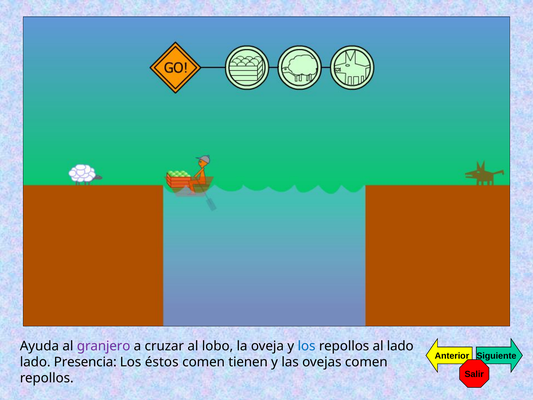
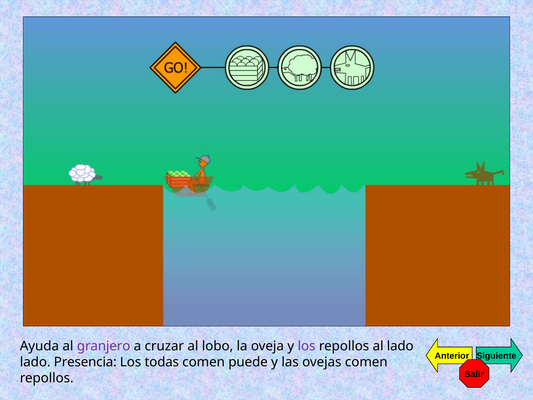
los at (307, 346) colour: blue -> purple
éstos: éstos -> todas
tienen: tienen -> puede
